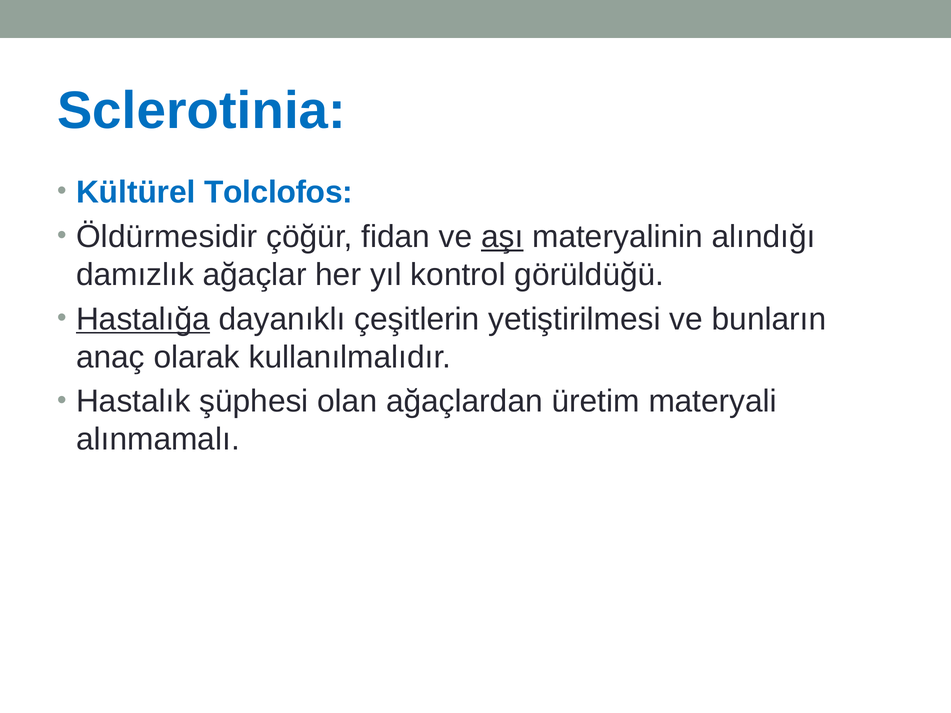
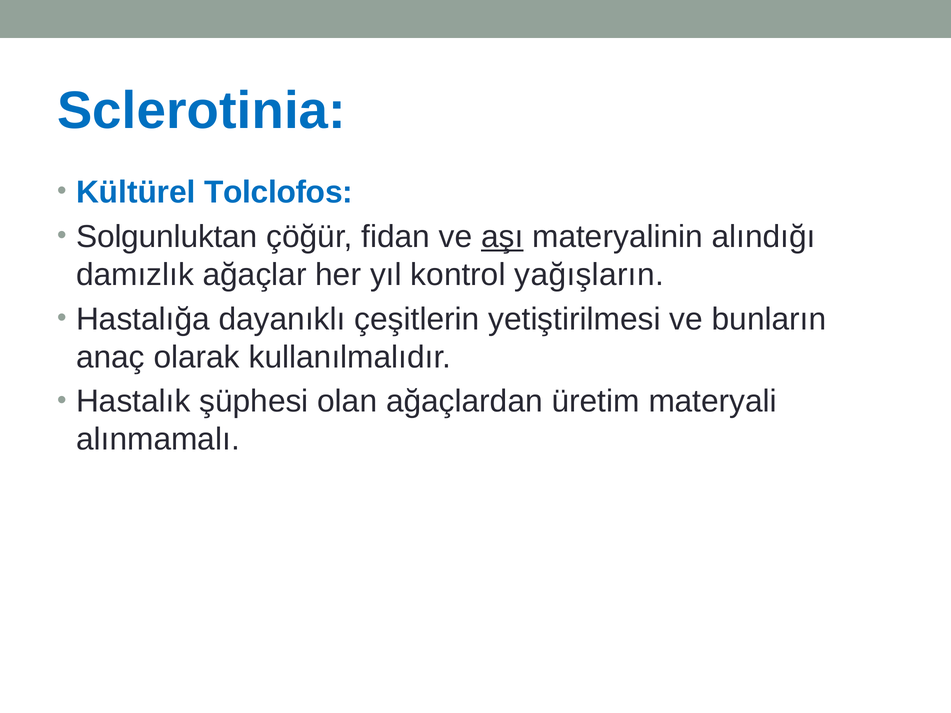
Öldürmesidir: Öldürmesidir -> Solgunluktan
görüldüğü: görüldüğü -> yağışların
Hastalığa underline: present -> none
